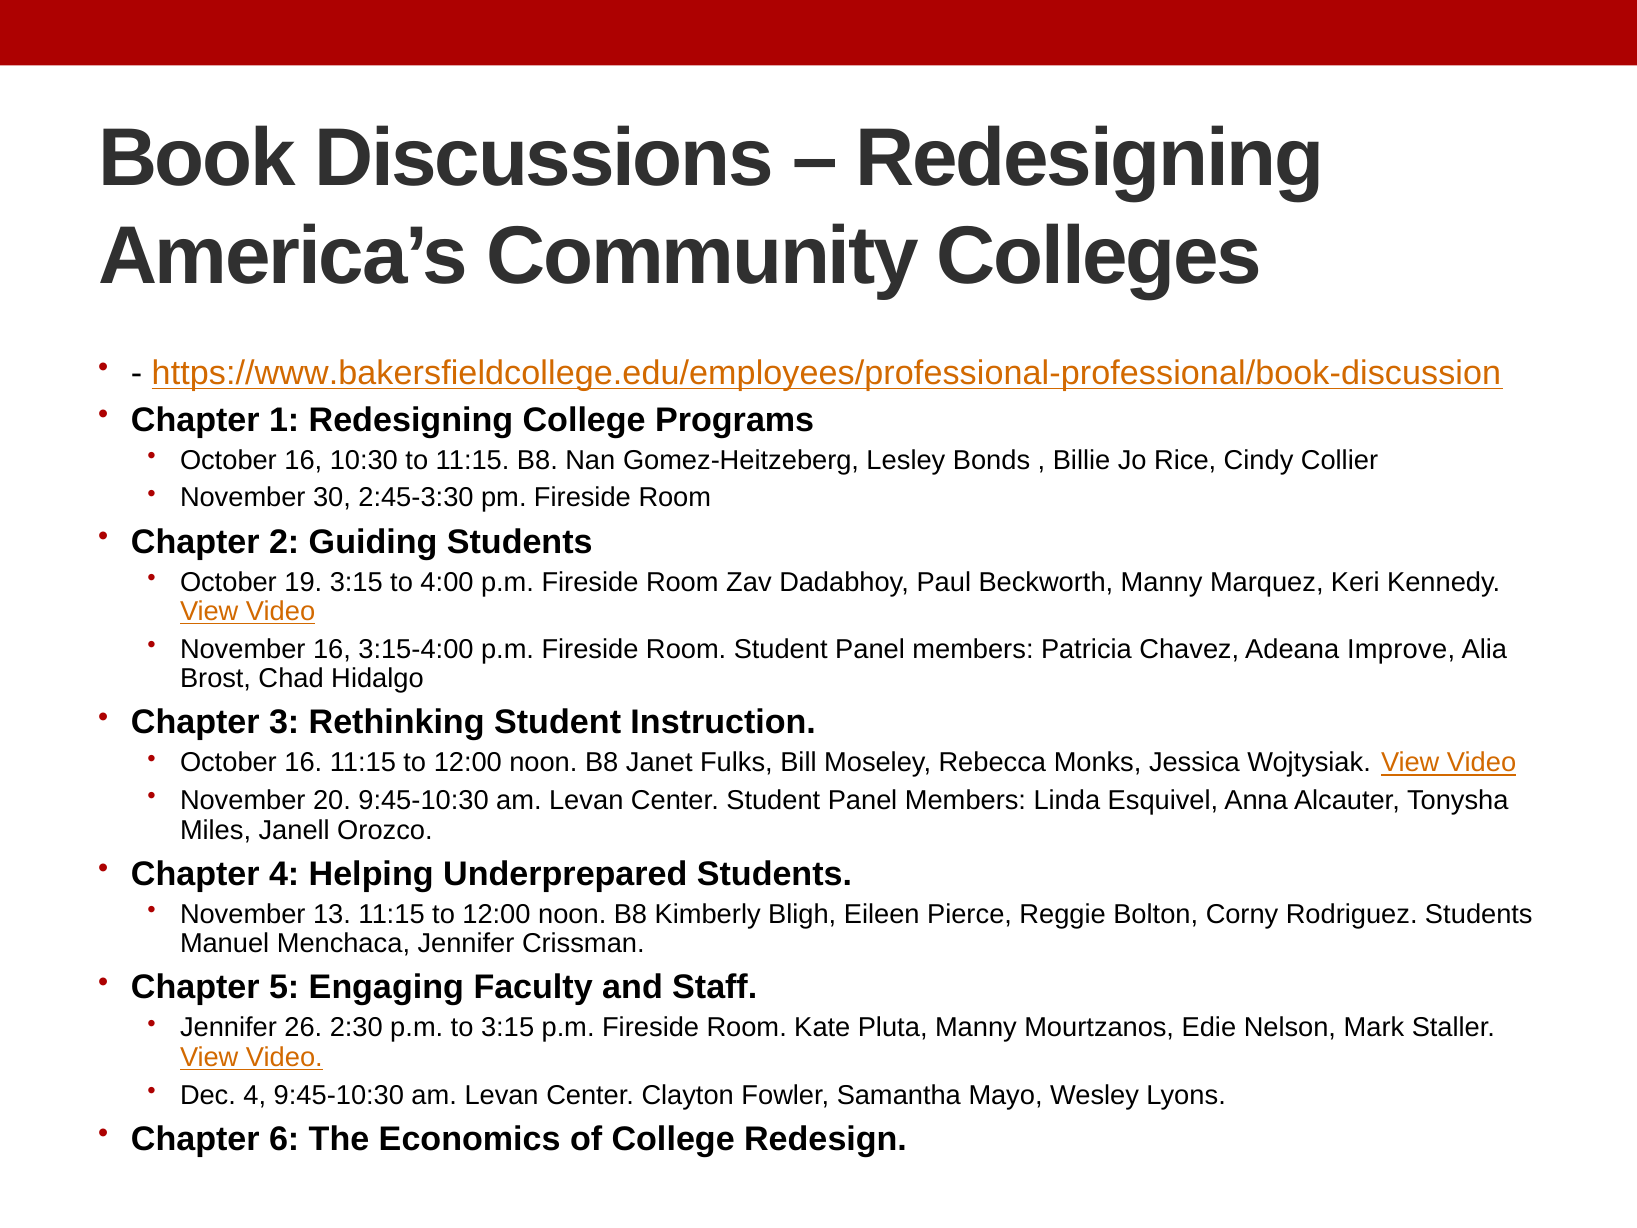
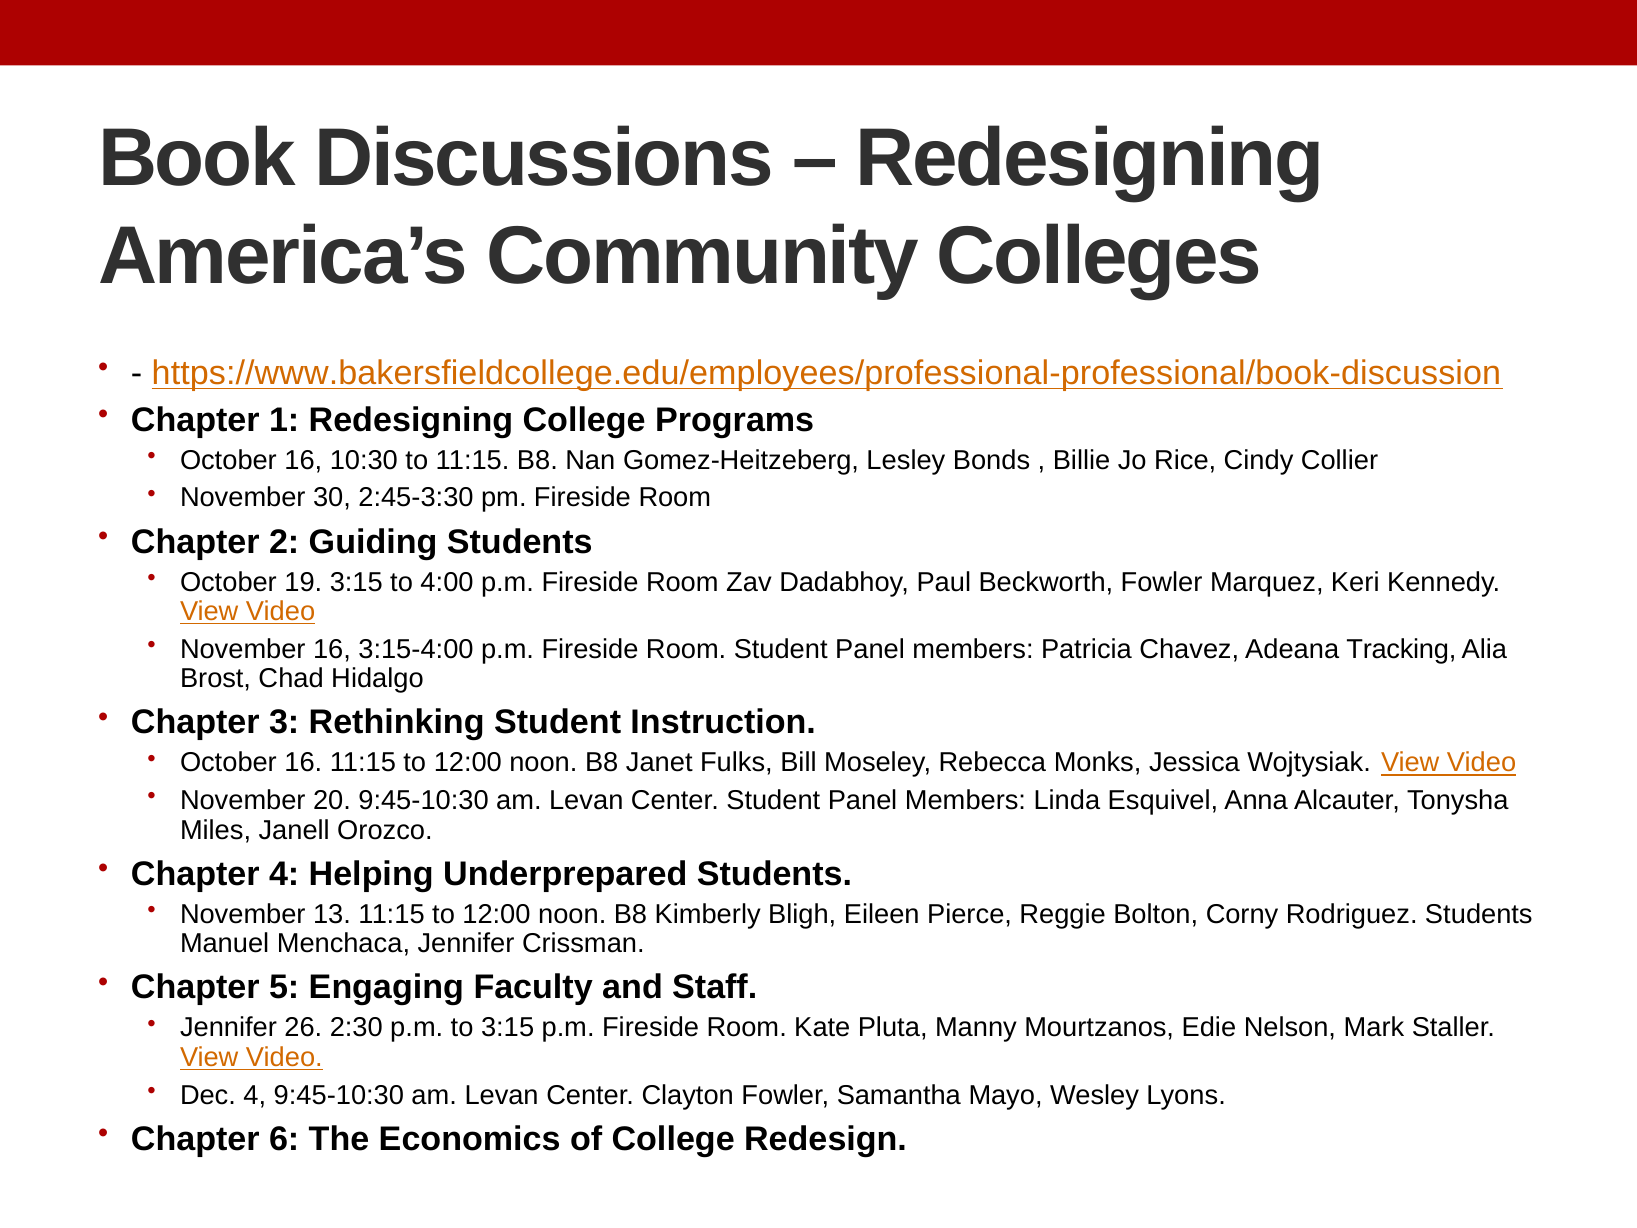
Beckworth Manny: Manny -> Fowler
Improve: Improve -> Tracking
